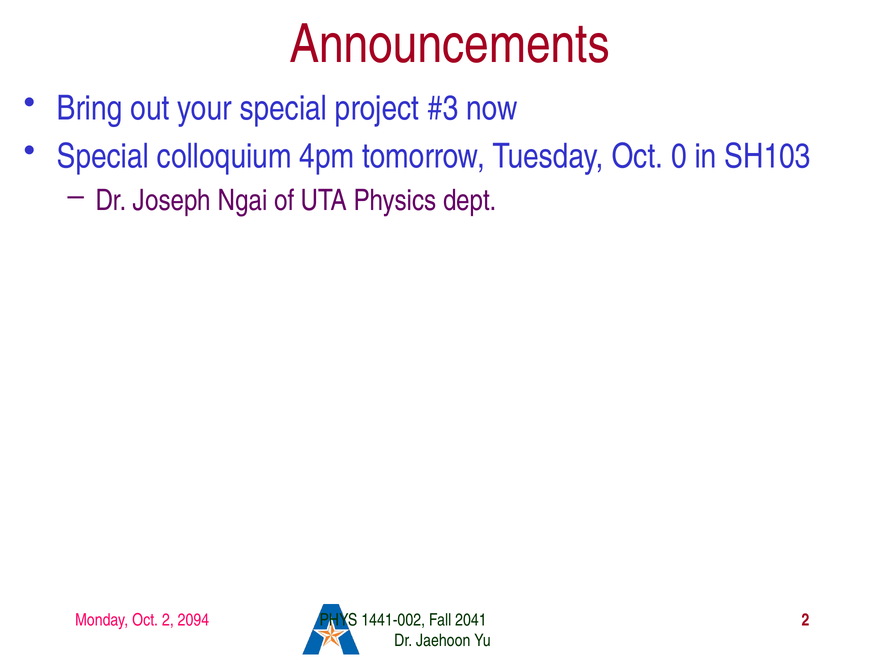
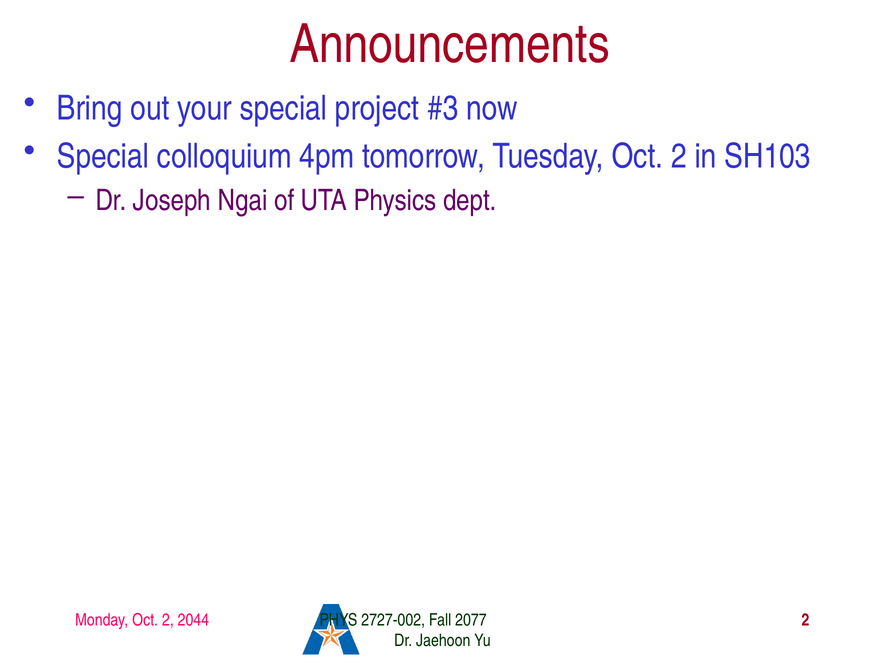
Tuesday Oct 0: 0 -> 2
2094: 2094 -> 2044
1441-002: 1441-002 -> 2727-002
2041: 2041 -> 2077
